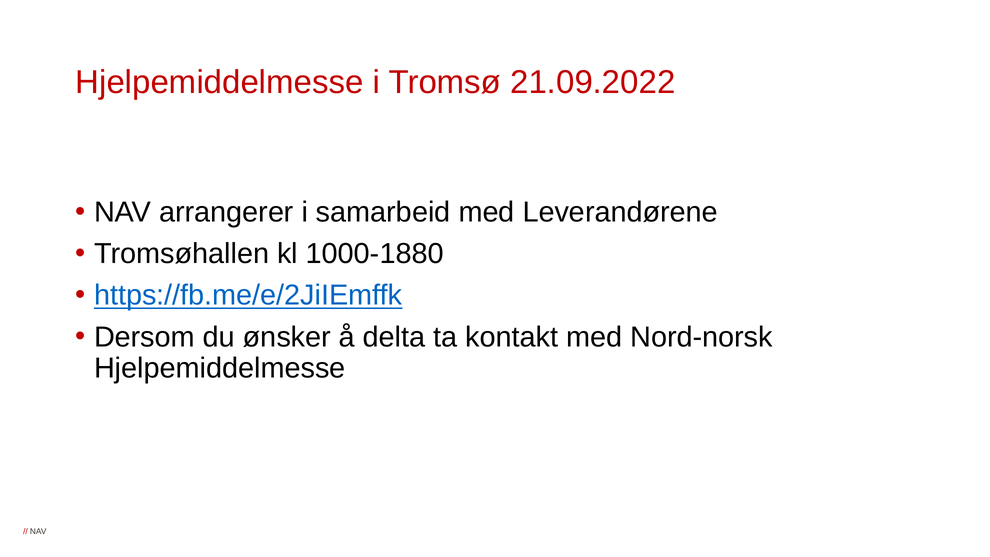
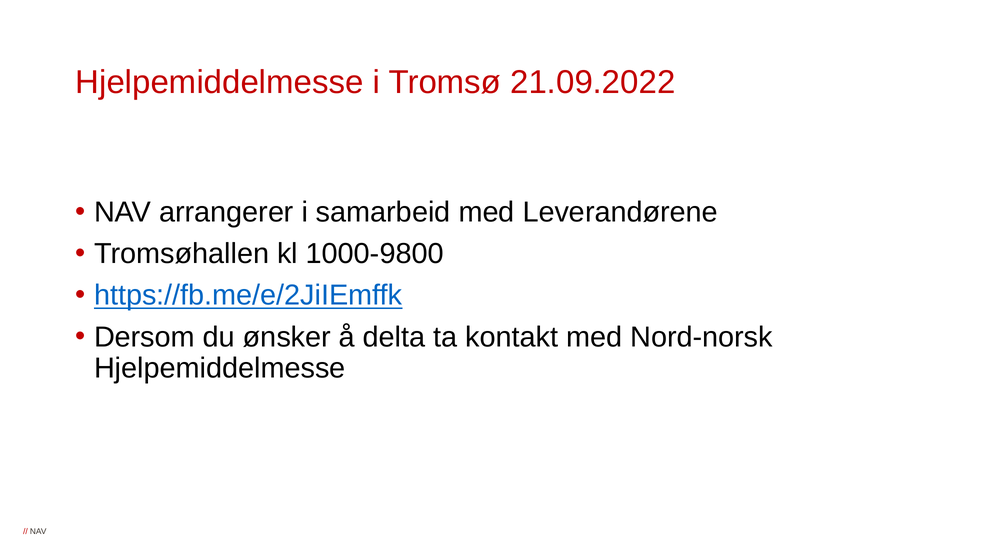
1000-1880: 1000-1880 -> 1000-9800
